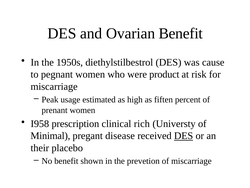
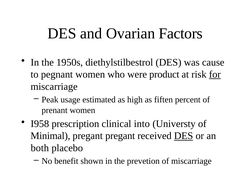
Ovarian Benefit: Benefit -> Factors
for underline: none -> present
rich: rich -> into
pregant disease: disease -> pregant
their: their -> both
